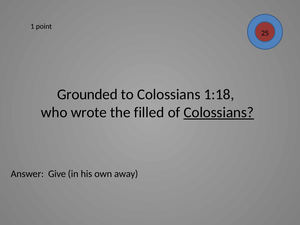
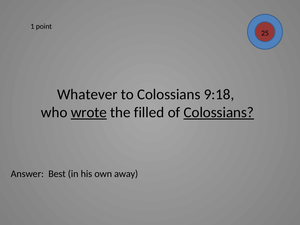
Grounded: Grounded -> Whatever
1:18: 1:18 -> 9:18
wrote underline: none -> present
Give: Give -> Best
